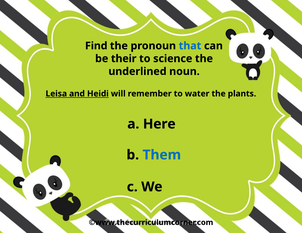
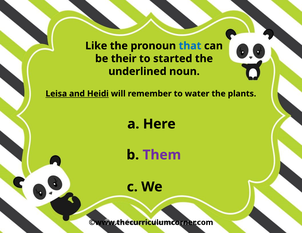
Find: Find -> Like
science: science -> started
Them colour: blue -> purple
